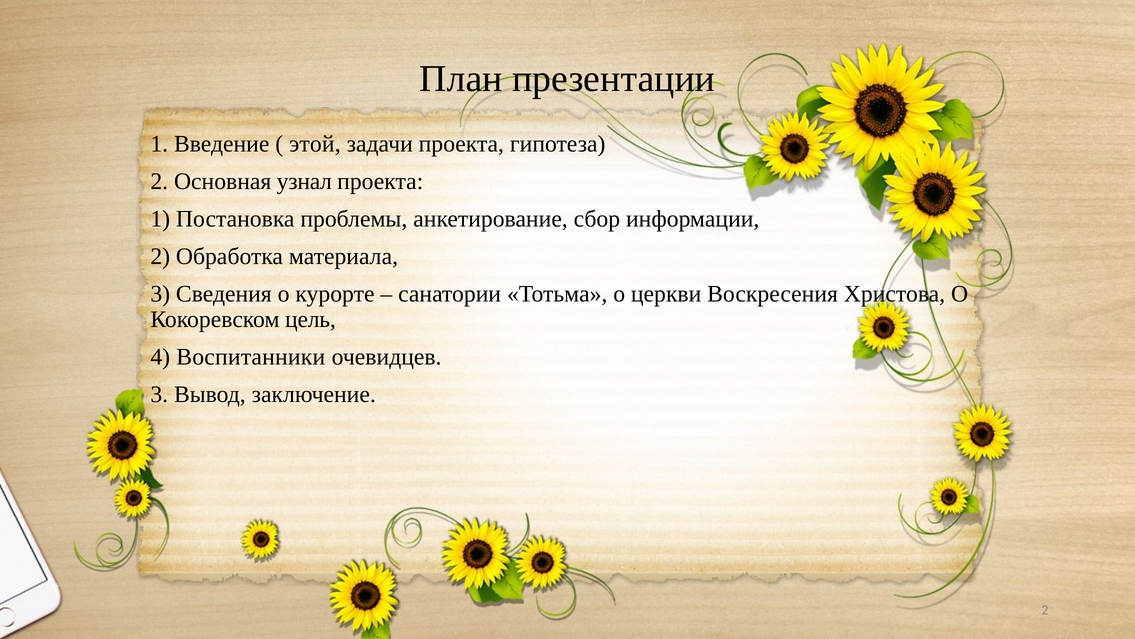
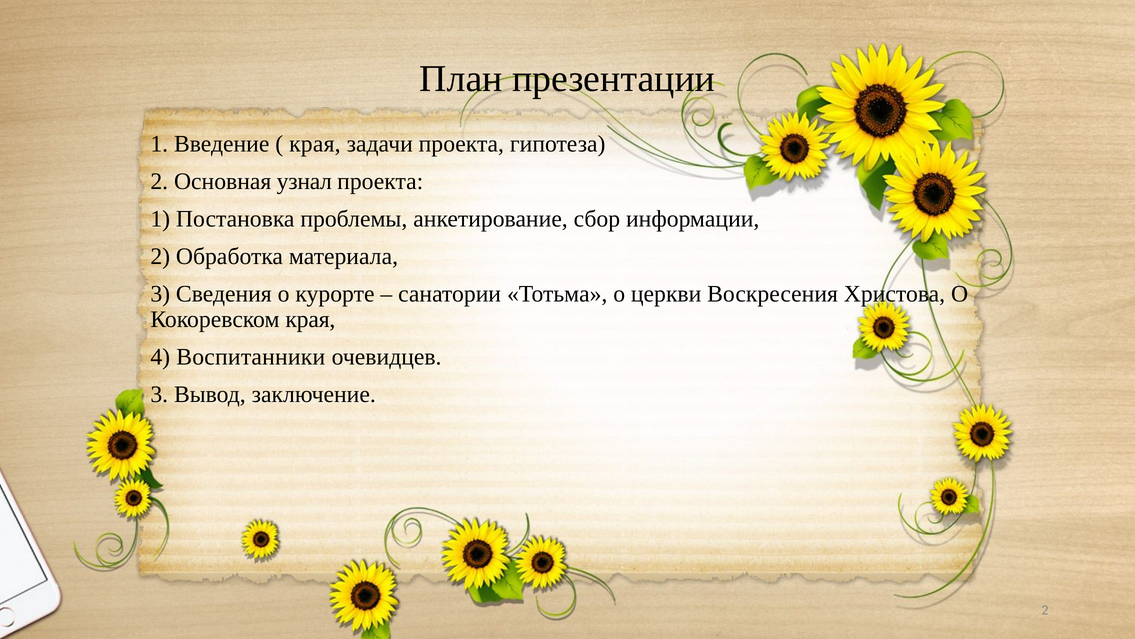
этой at (315, 144): этой -> края
Кокоревском цель: цель -> края
